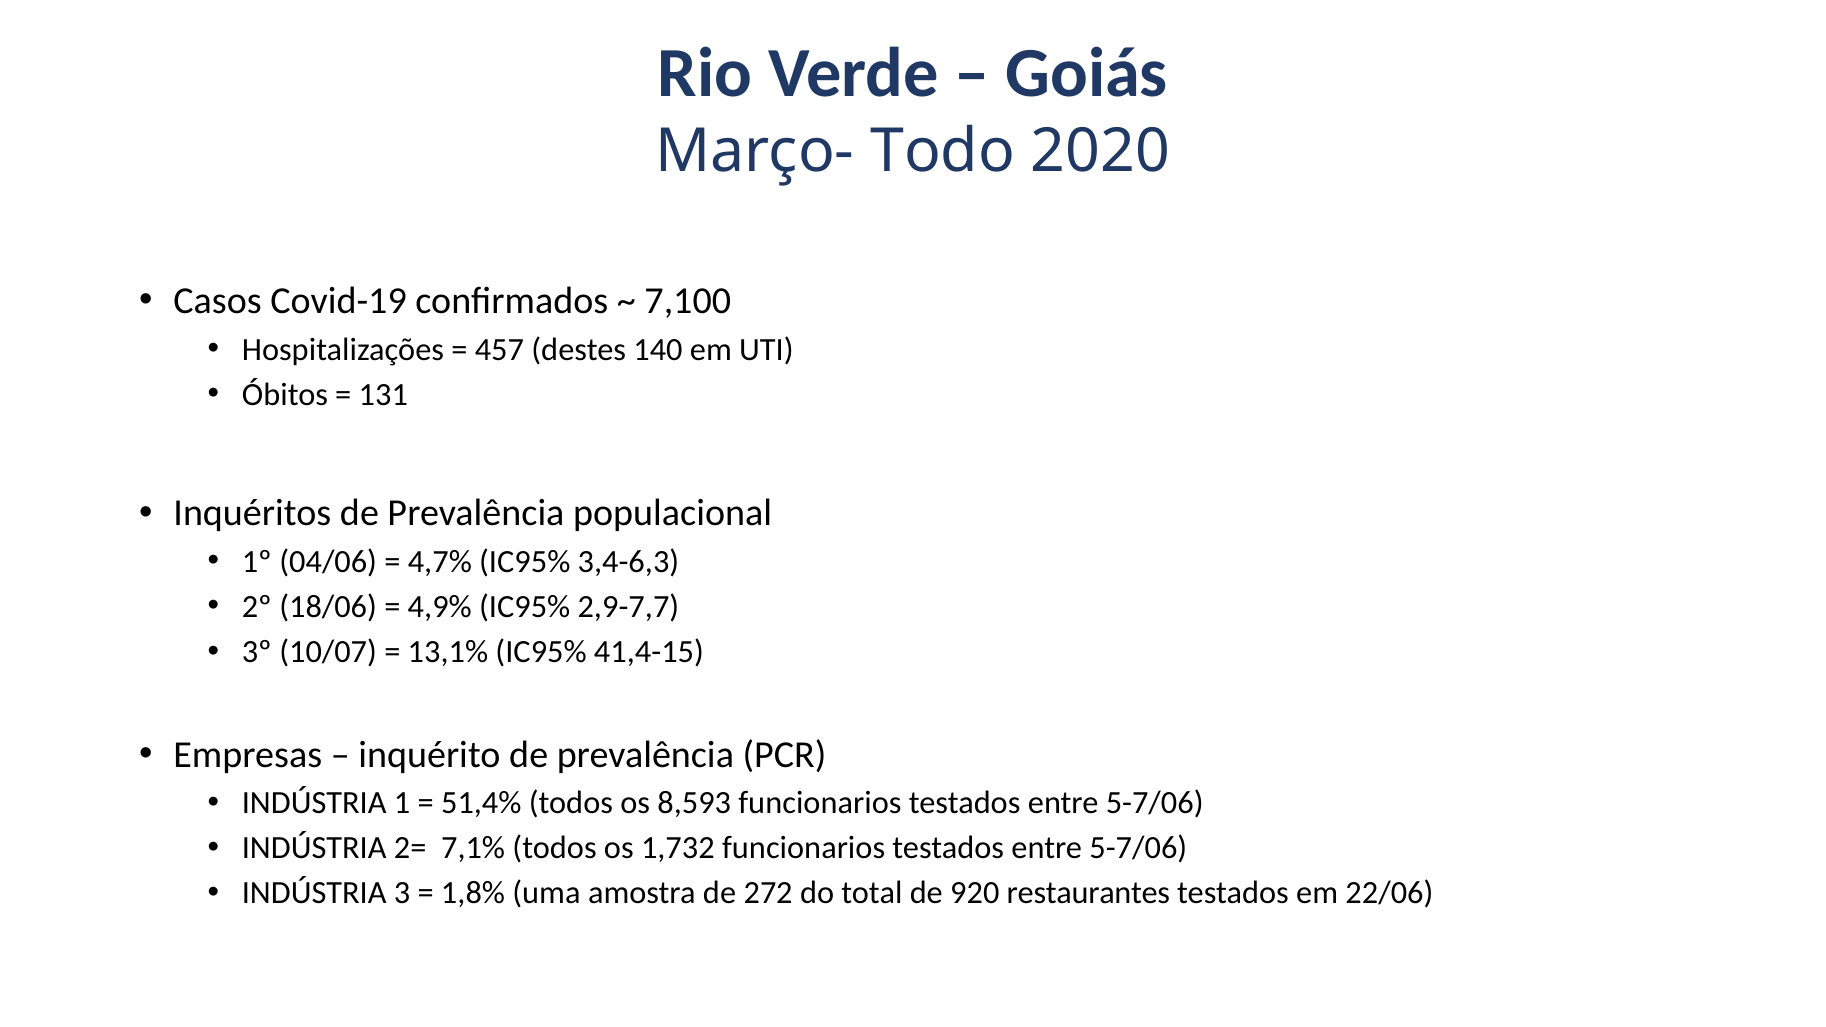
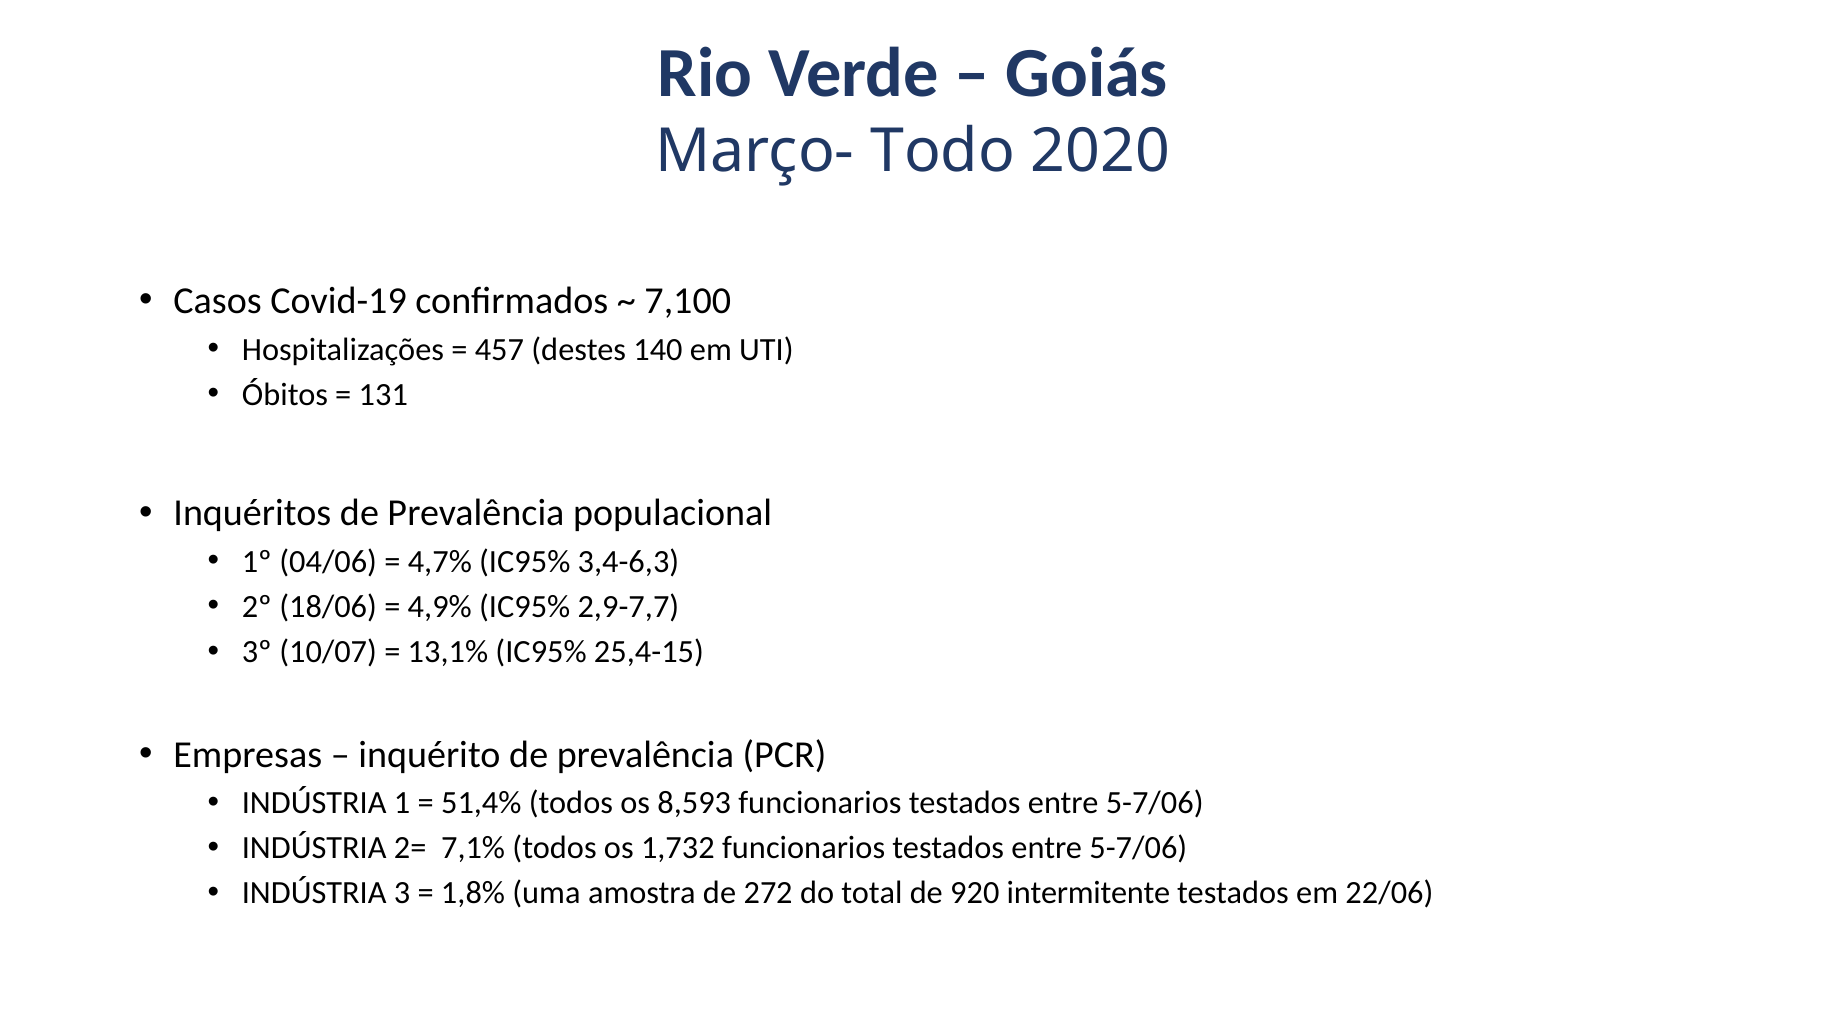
41,4-15: 41,4-15 -> 25,4-15
restaurantes: restaurantes -> intermitente
